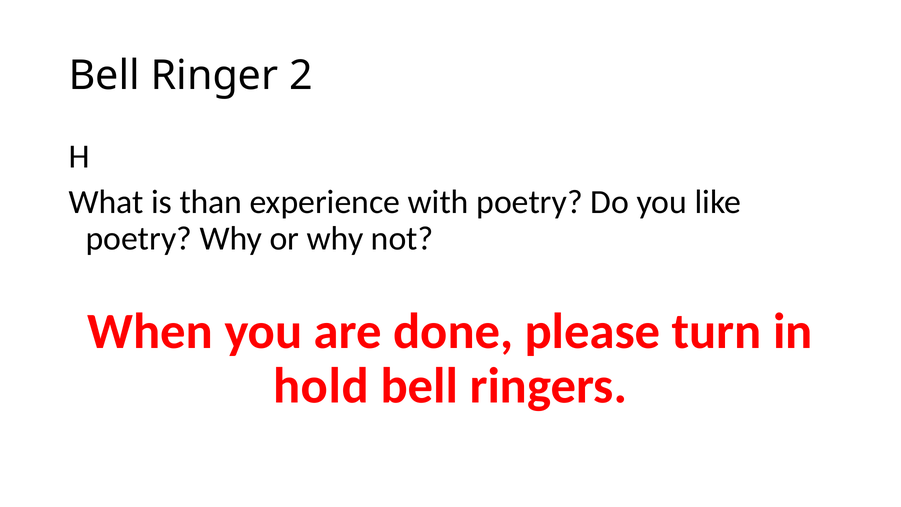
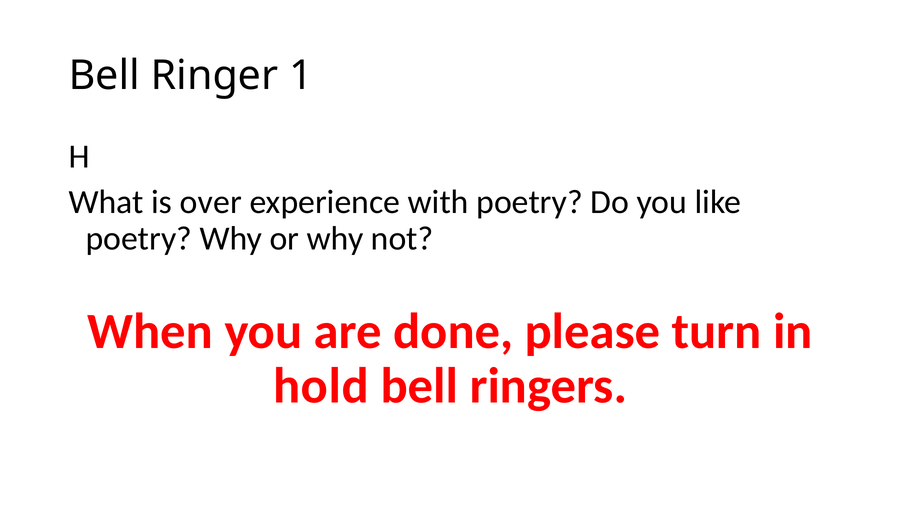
2: 2 -> 1
than: than -> over
